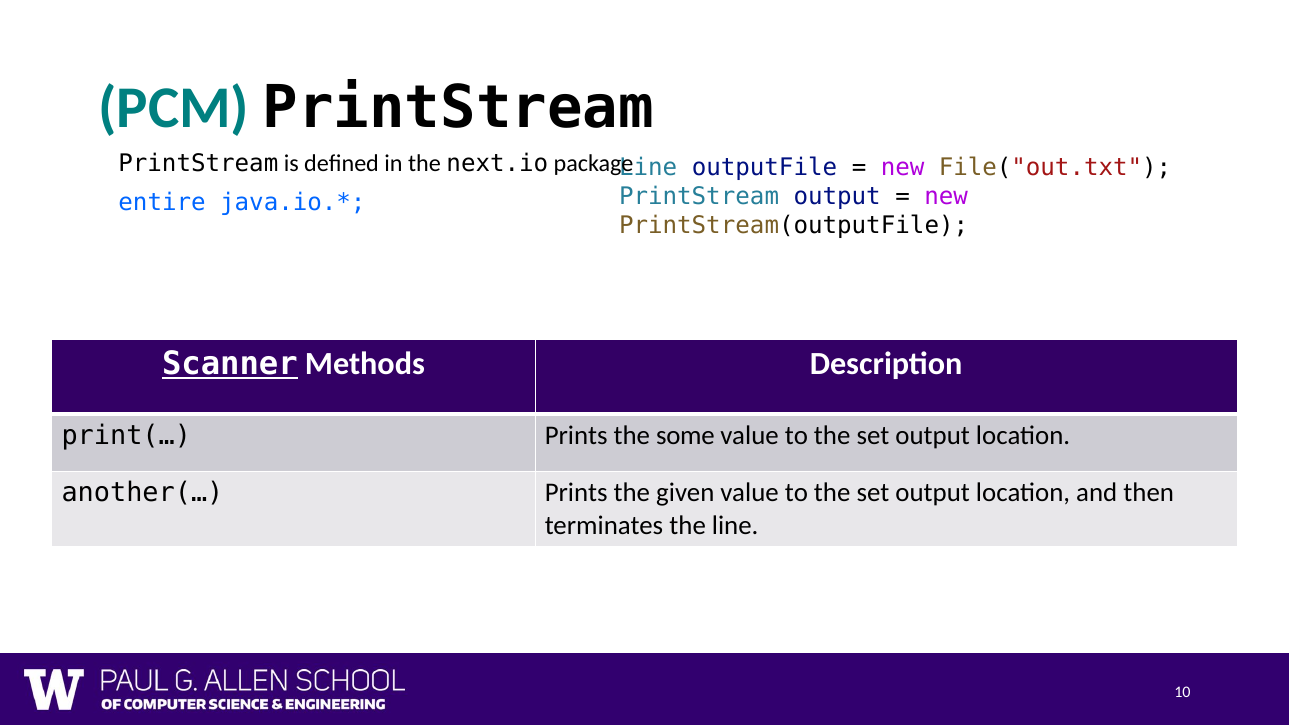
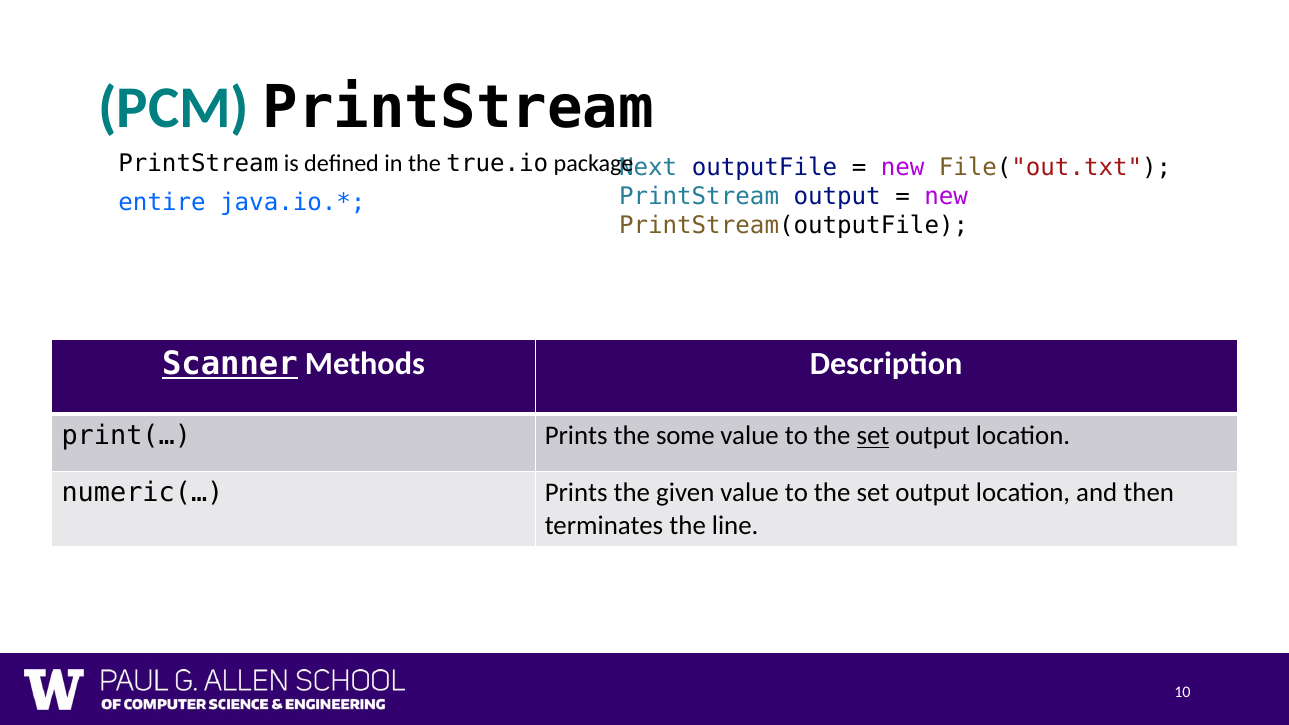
next.io: next.io -> true.io
Line at (648, 168): Line -> Next
set at (873, 436) underline: none -> present
another(…: another(… -> numeric(…
